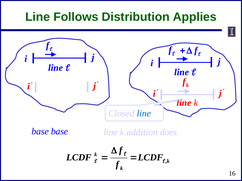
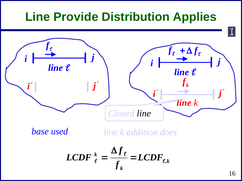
Follows: Follows -> Provide
line at (144, 114) colour: blue -> black
base base: base -> used
